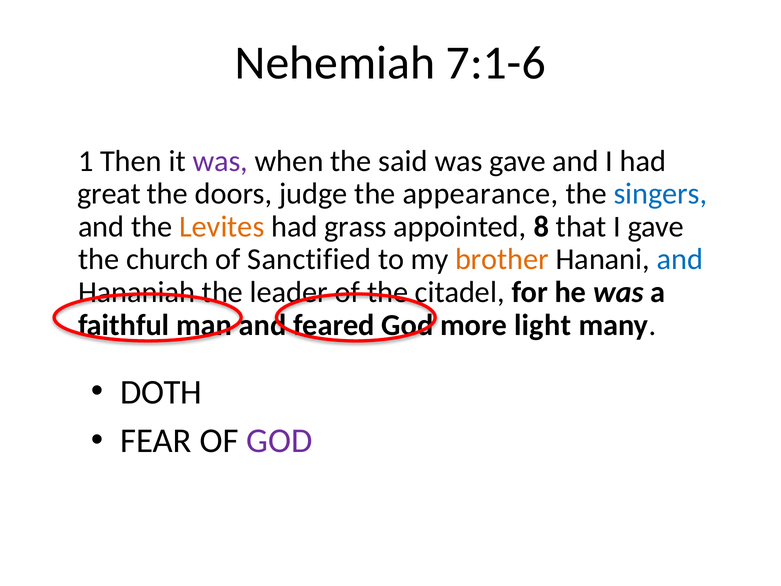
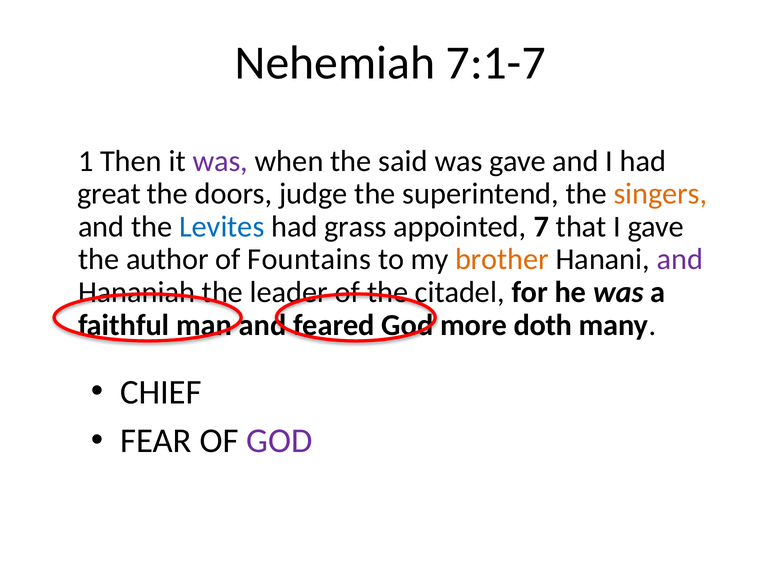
7:1-6: 7:1-6 -> 7:1-7
appearance: appearance -> superintend
singers colour: blue -> orange
Levites colour: orange -> blue
8: 8 -> 7
church: church -> author
Sanctified: Sanctified -> Fountains
and at (680, 259) colour: blue -> purple
light: light -> doth
DOTH: DOTH -> CHIEF
